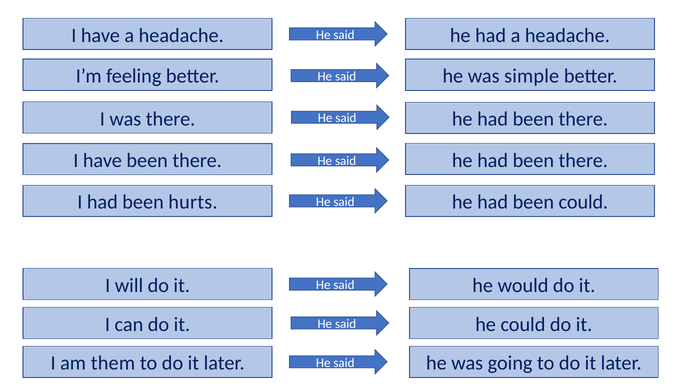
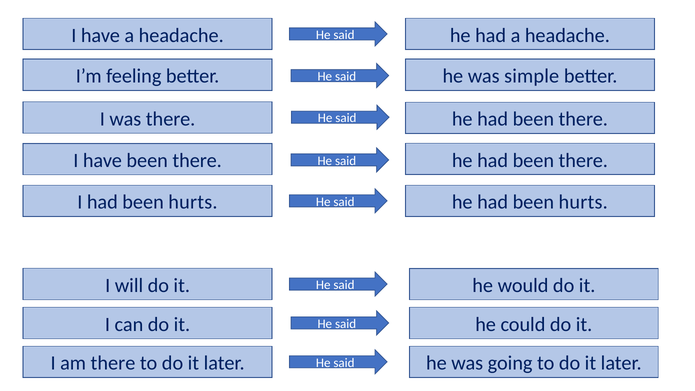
he had been could: could -> hurts
am them: them -> there
